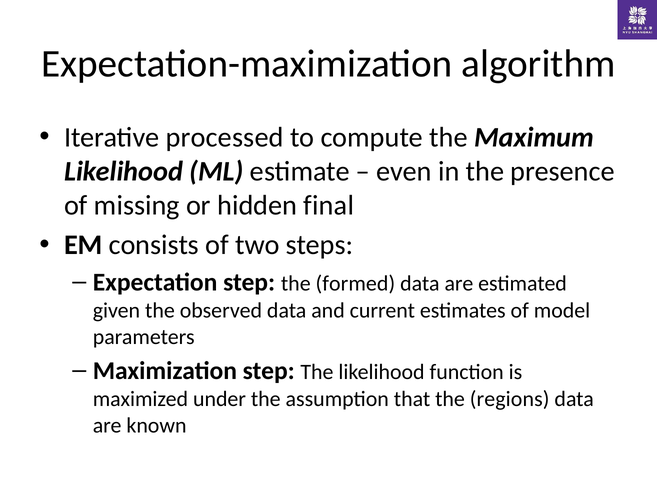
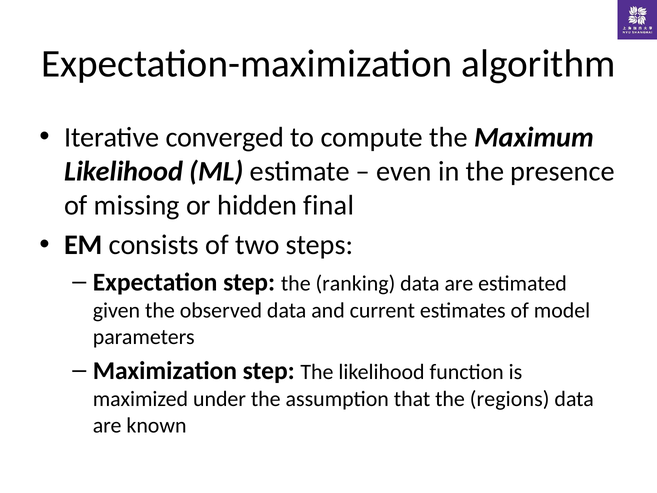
processed: processed -> converged
formed: formed -> ranking
